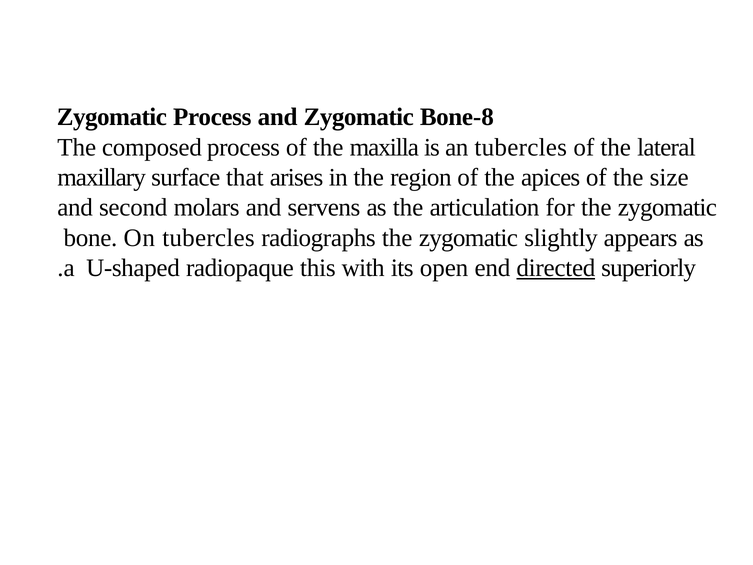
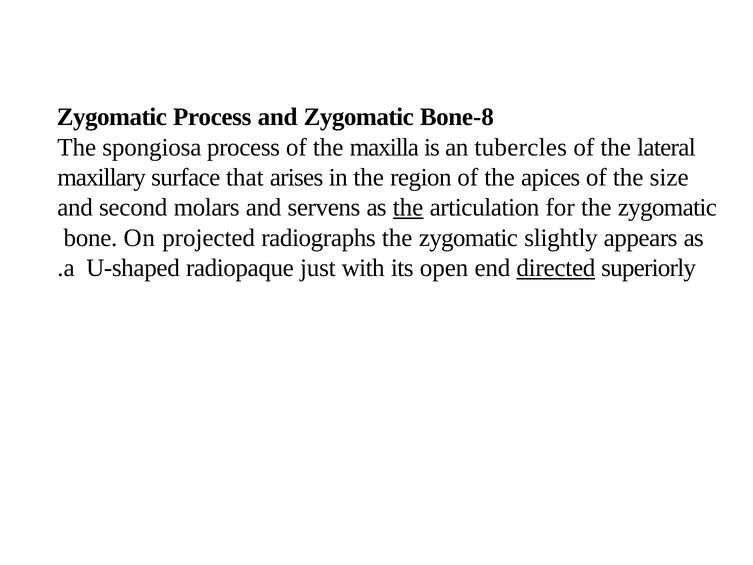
composed: composed -> spongiosa
the at (408, 208) underline: none -> present
On tubercles: tubercles -> projected
this: this -> just
